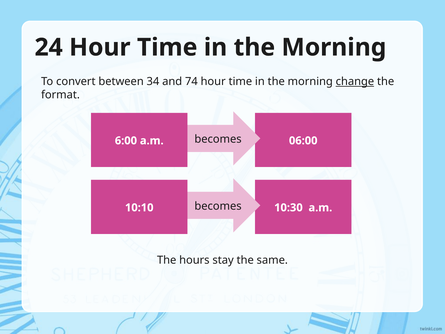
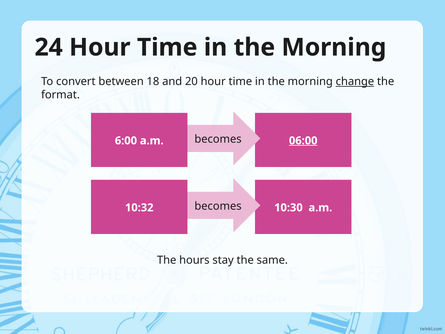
34: 34 -> 18
74: 74 -> 20
06:00 underline: none -> present
10:10: 10:10 -> 10:32
